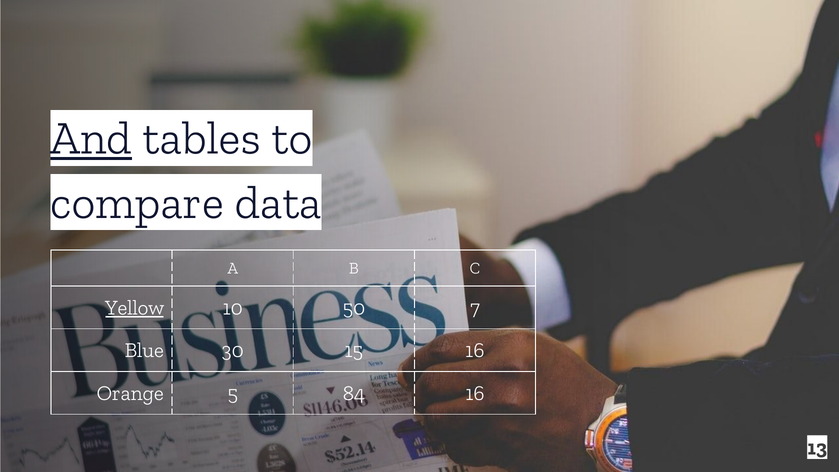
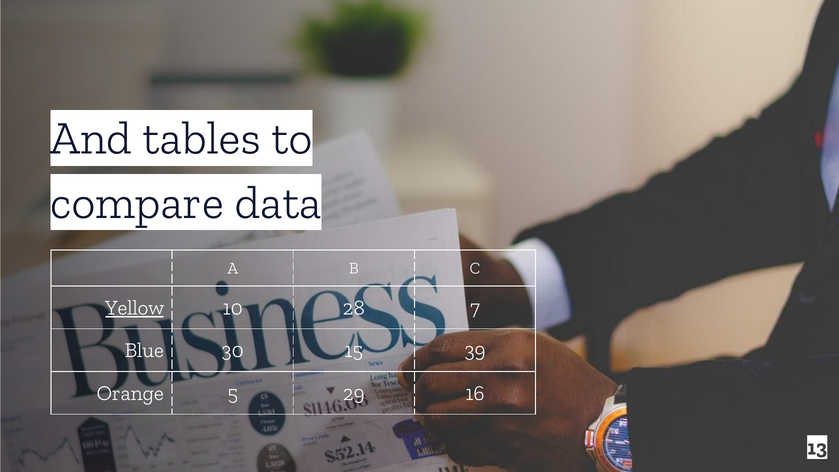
And underline: present -> none
50: 50 -> 28
15 16: 16 -> 39
84: 84 -> 29
